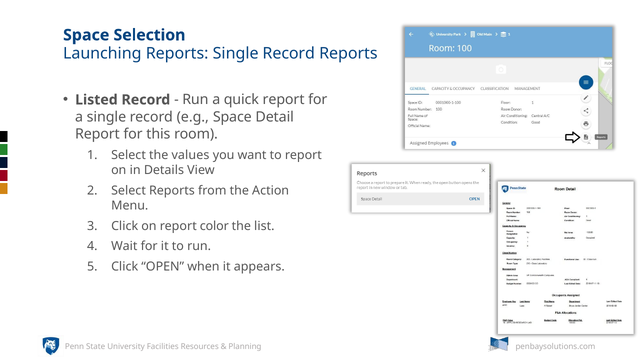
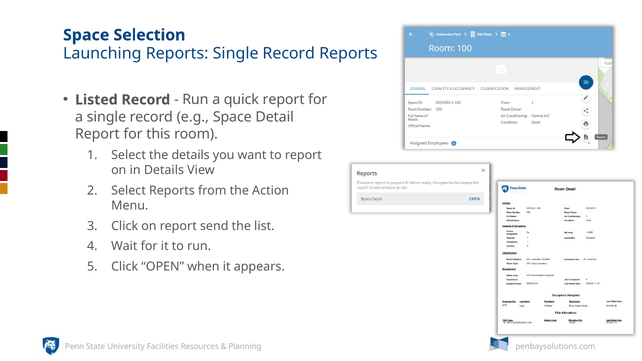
the values: values -> details
color: color -> send
